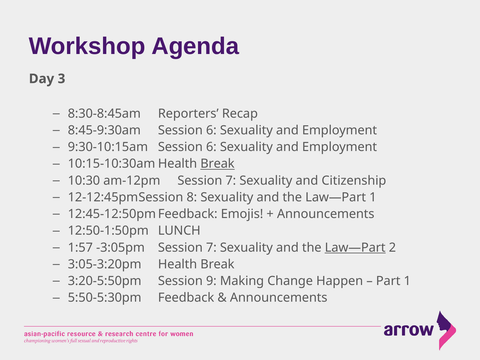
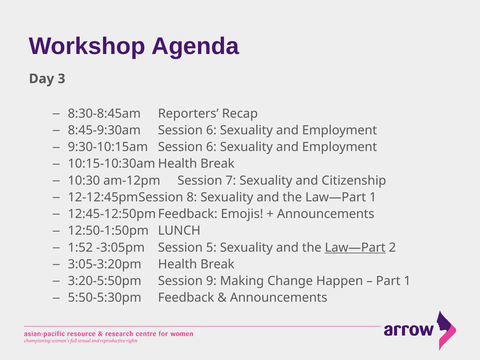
Break at (217, 164) underline: present -> none
1:57: 1:57 -> 1:52
-3:05pm Session 7: 7 -> 5
